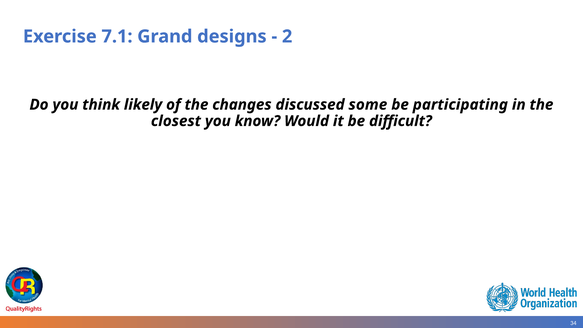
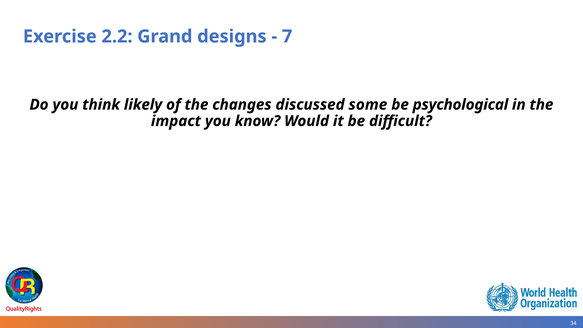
7.1: 7.1 -> 2.2
2: 2 -> 7
participating: participating -> psychological
closest: closest -> impact
